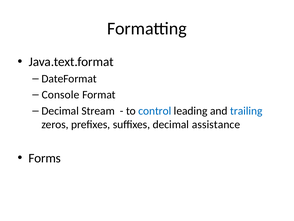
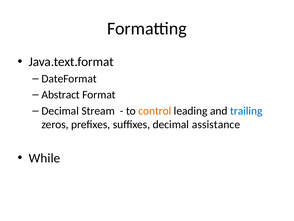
Console: Console -> Abstract
control colour: blue -> orange
Forms: Forms -> While
